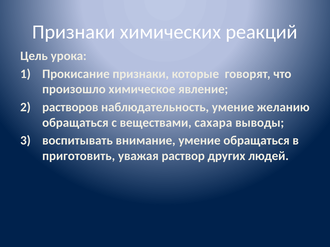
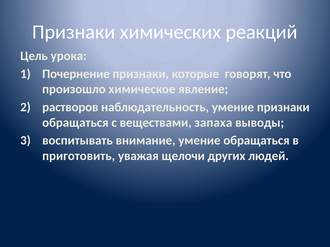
Прокисание: Прокисание -> Почернение
умение желанию: желанию -> признаки
сахара: сахара -> запаха
раствор: раствор -> щелочи
